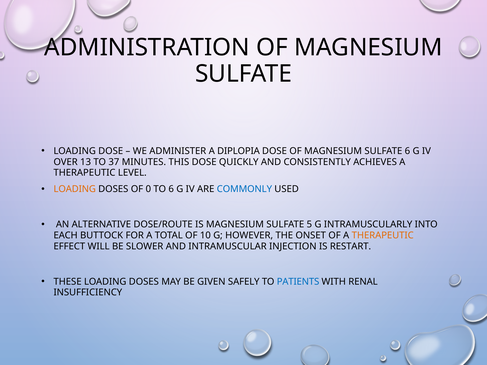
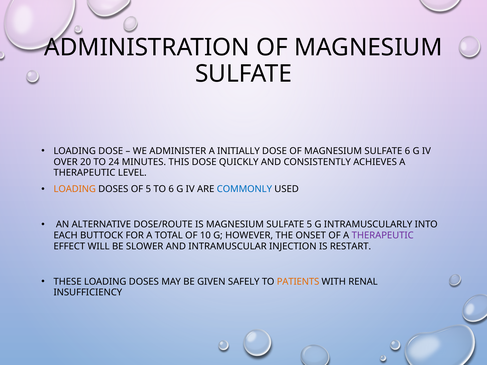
DIPLOPIA: DIPLOPIA -> INITIALLY
13: 13 -> 20
37: 37 -> 24
OF 0: 0 -> 5
THERAPEUTIC at (383, 236) colour: orange -> purple
PATIENTS colour: blue -> orange
